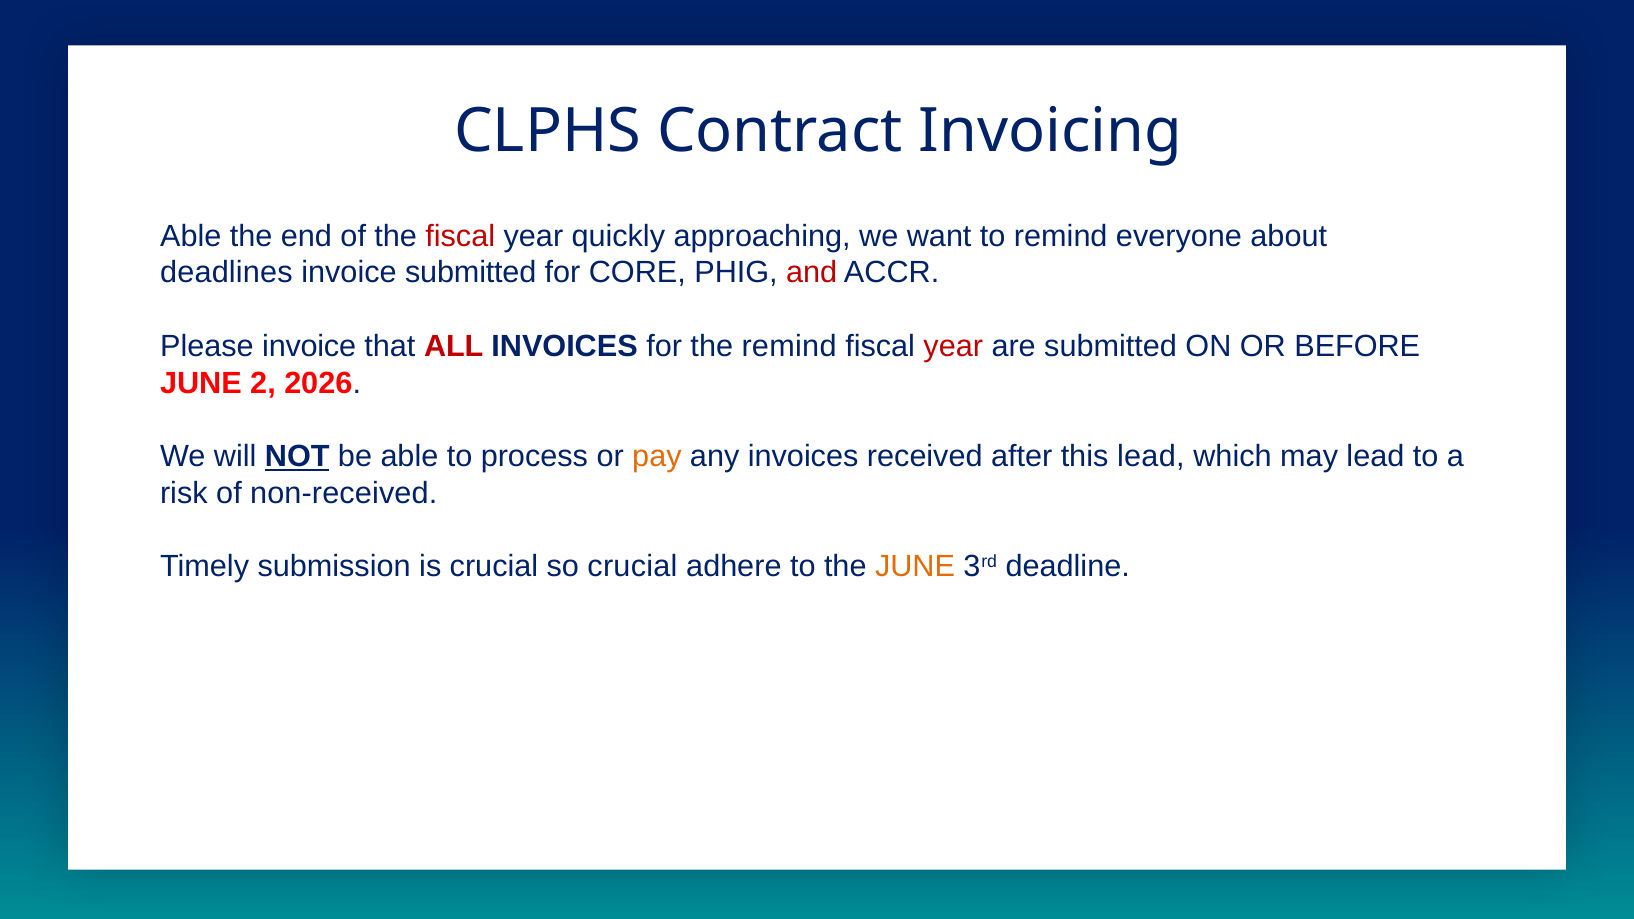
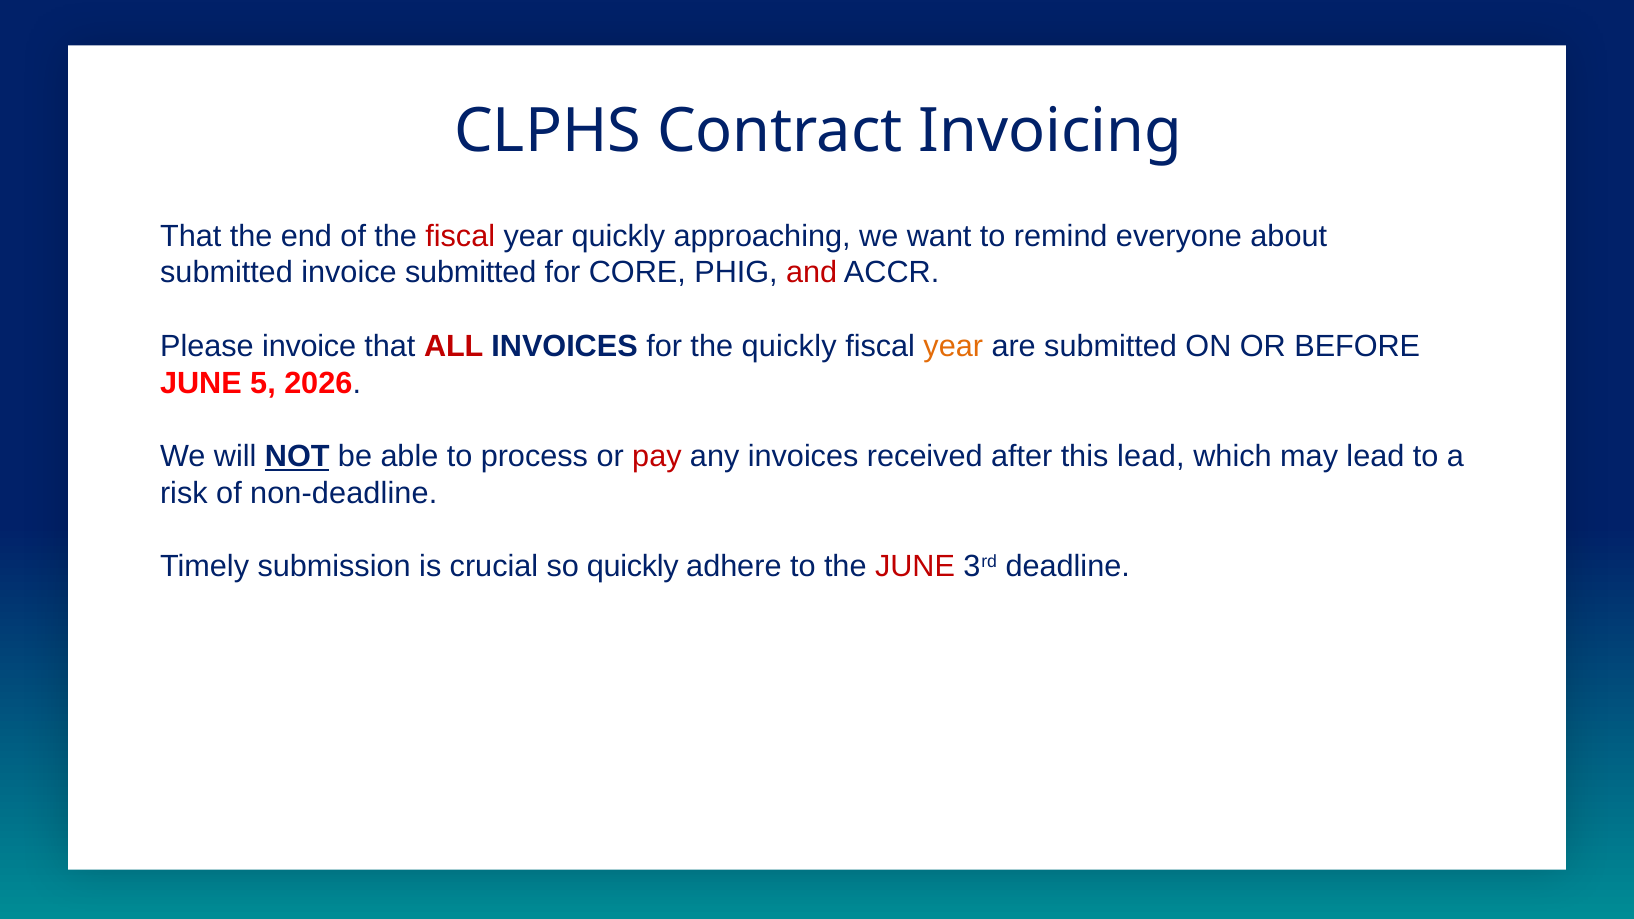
Able at (191, 236): Able -> That
deadlines at (226, 273): deadlines -> submitted
the remind: remind -> quickly
year at (953, 346) colour: red -> orange
2: 2 -> 5
pay colour: orange -> red
non-received: non-received -> non-deadline
so crucial: crucial -> quickly
JUNE at (915, 567) colour: orange -> red
